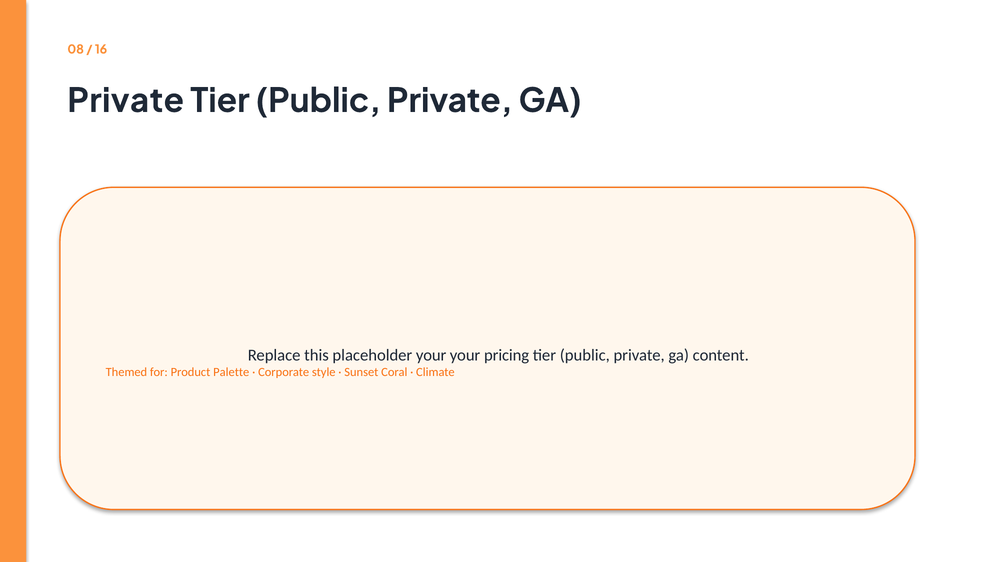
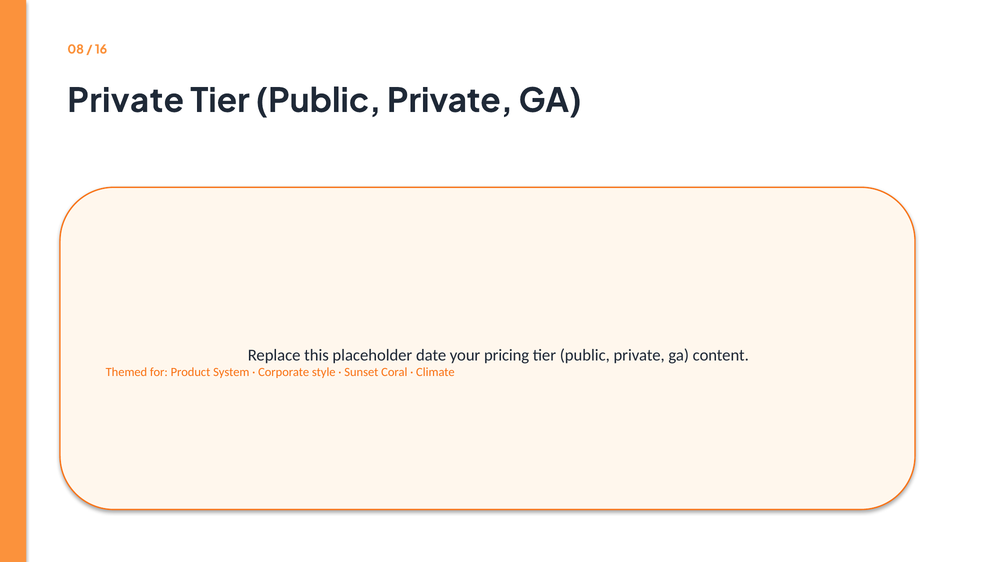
placeholder your: your -> date
Palette: Palette -> System
